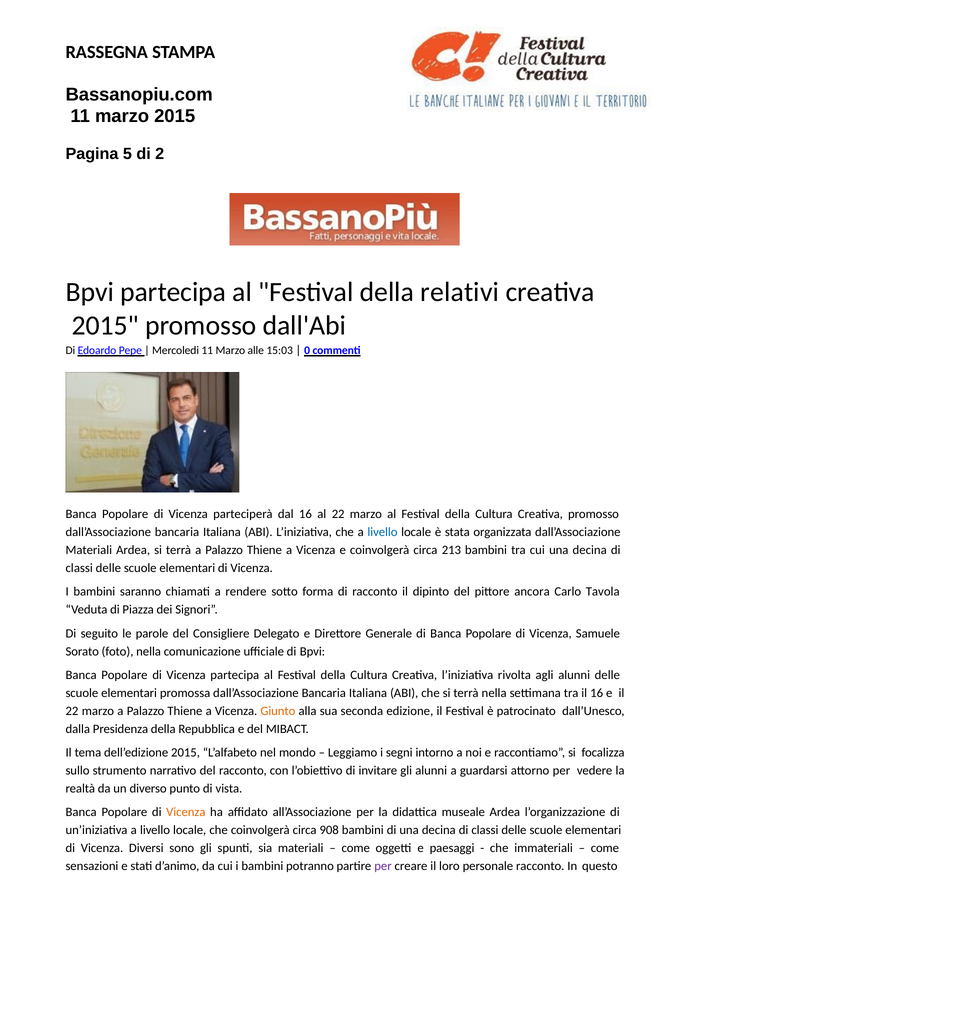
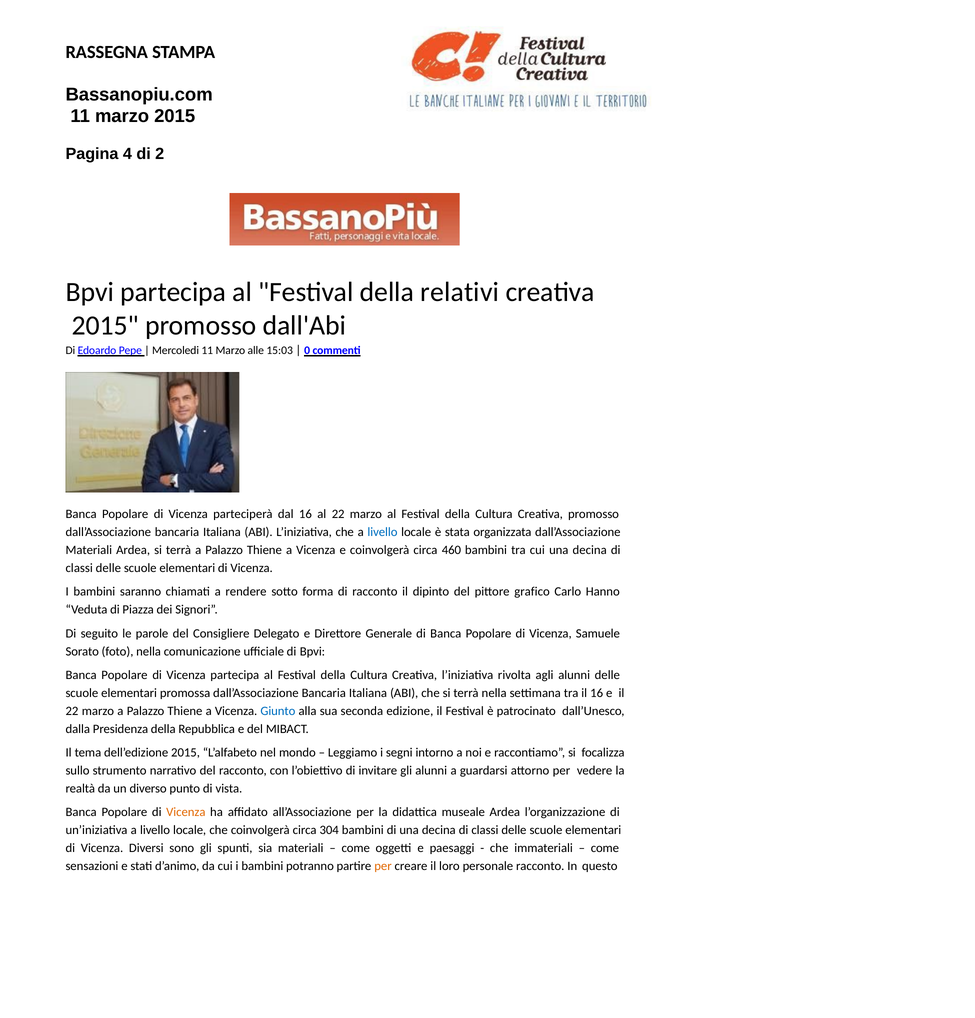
5: 5 -> 4
213: 213 -> 460
ancora: ancora -> grafico
Tavola: Tavola -> Hanno
Giunto colour: orange -> blue
908: 908 -> 304
per at (383, 866) colour: purple -> orange
